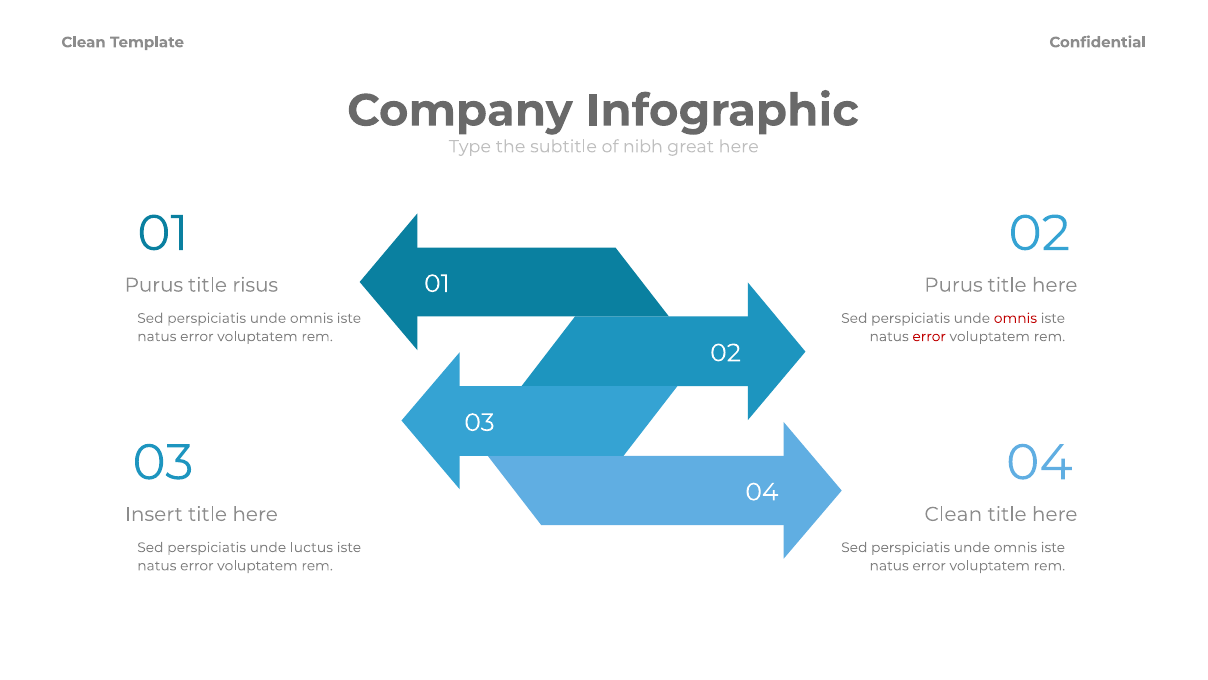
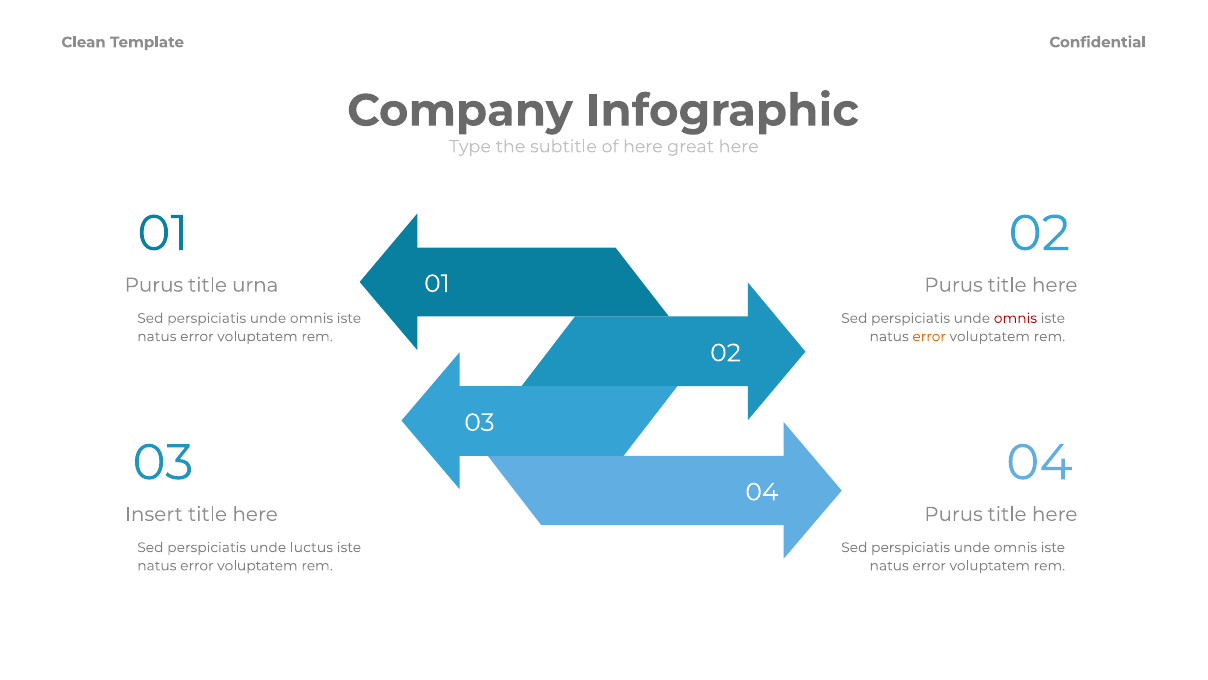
of nibh: nibh -> here
risus: risus -> urna
error at (929, 336) colour: red -> orange
Clean at (953, 514): Clean -> Purus
